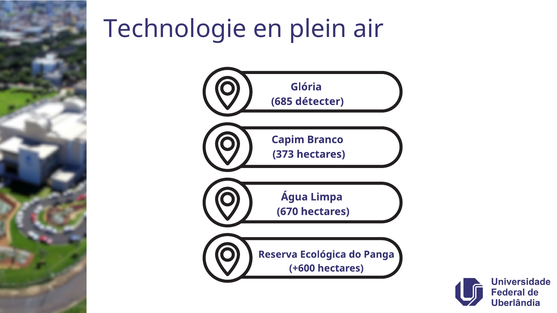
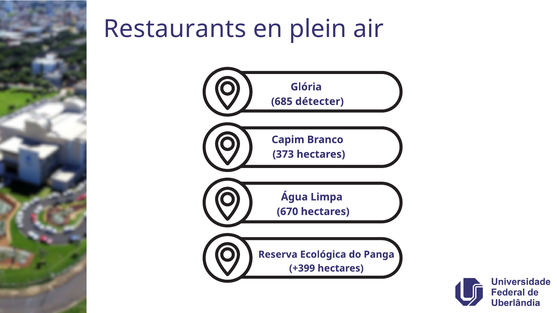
Technologie: Technologie -> Restaurants
+600: +600 -> +399
